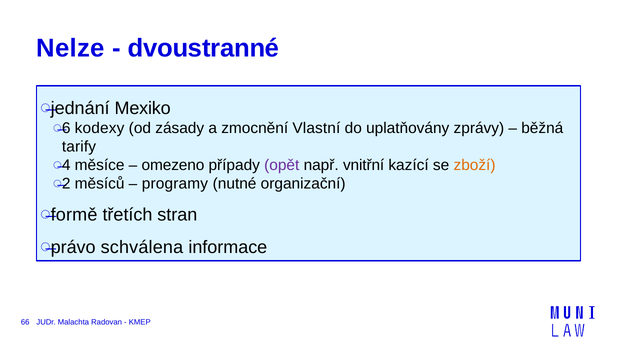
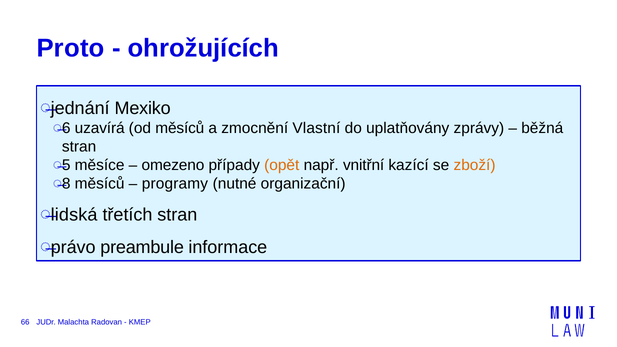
Nelze: Nelze -> Proto
dvoustranné: dvoustranné -> ohrožujících
kodexy: kodexy -> uzavírá
od zásady: zásady -> měsíců
tarify at (79, 147): tarify -> stran
4: 4 -> 5
opět colour: purple -> orange
2: 2 -> 8
formě: formě -> lidská
schválena: schválena -> preambule
